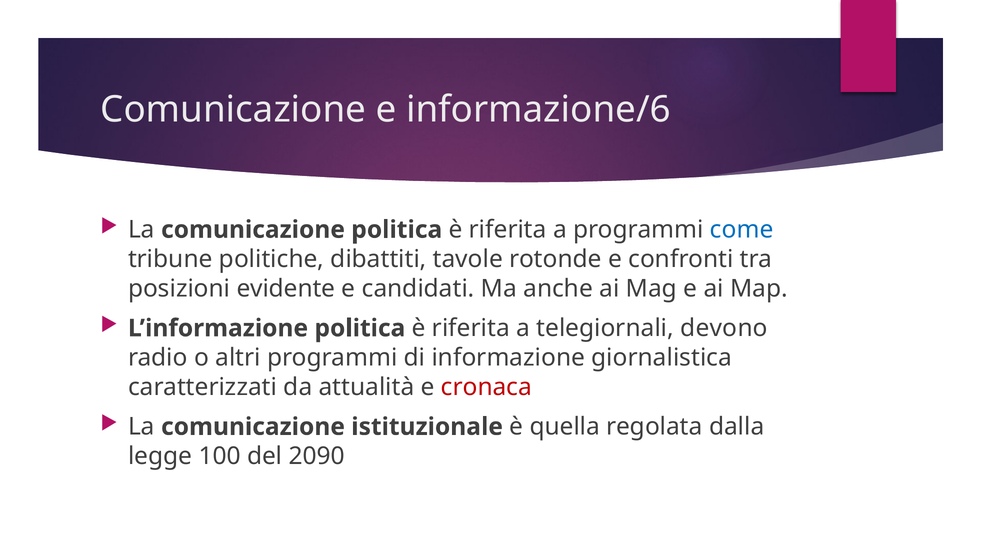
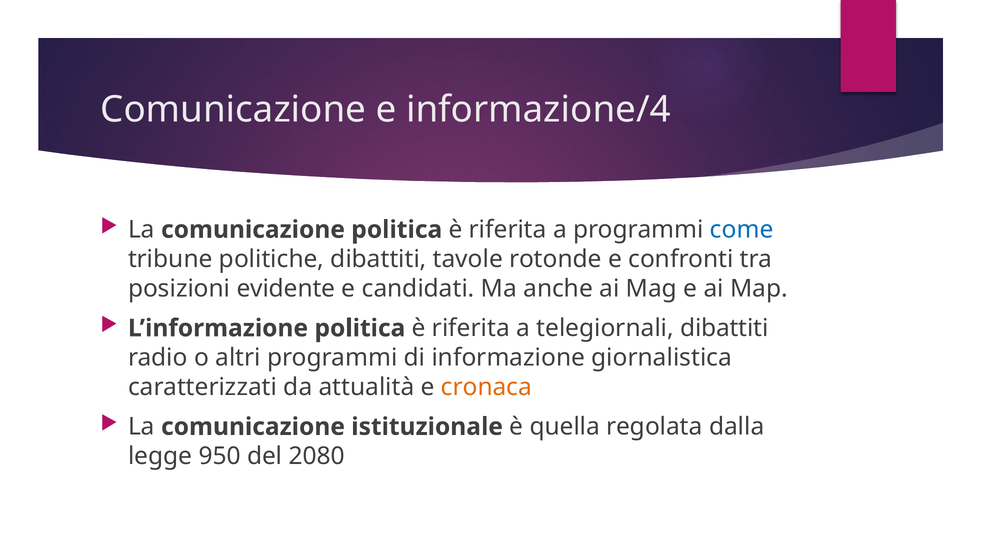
informazione/6: informazione/6 -> informazione/4
telegiornali devono: devono -> dibattiti
cronaca colour: red -> orange
100: 100 -> 950
2090: 2090 -> 2080
